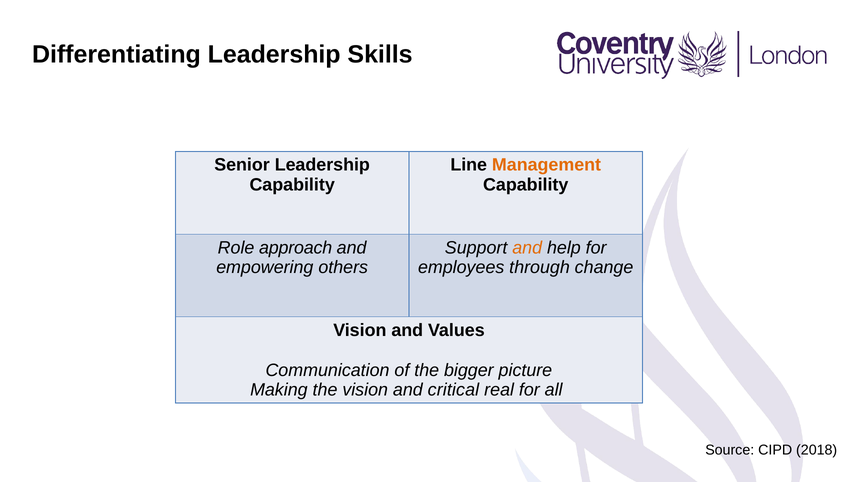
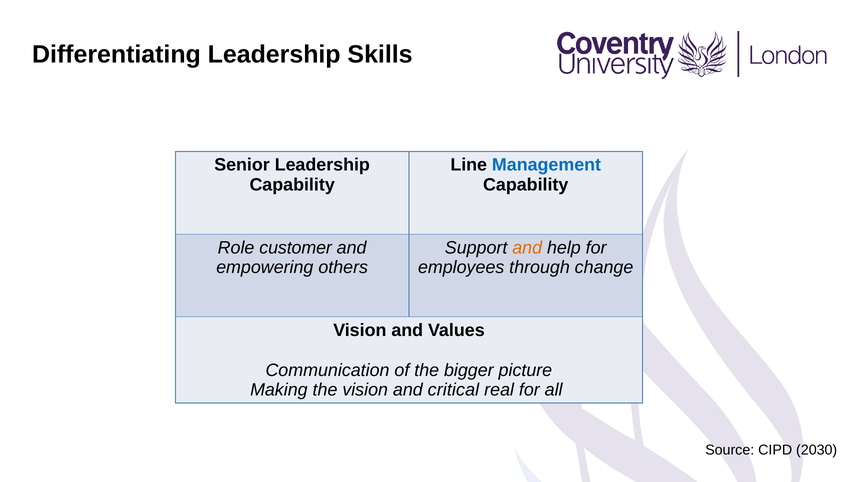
Management colour: orange -> blue
approach: approach -> customer
2018: 2018 -> 2030
